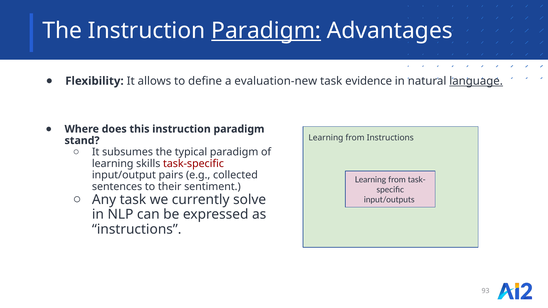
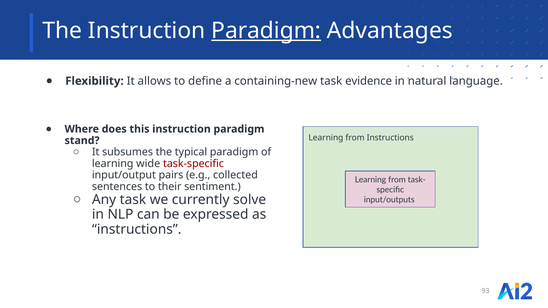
evaluation-new: evaluation-new -> containing-new
language underline: present -> none
skills: skills -> wide
